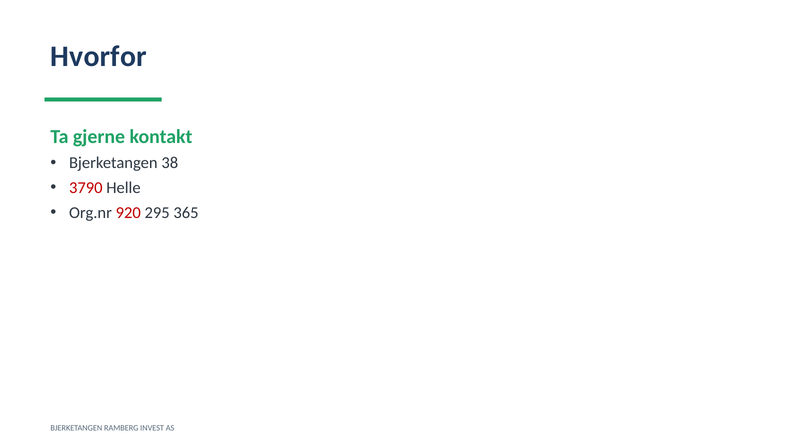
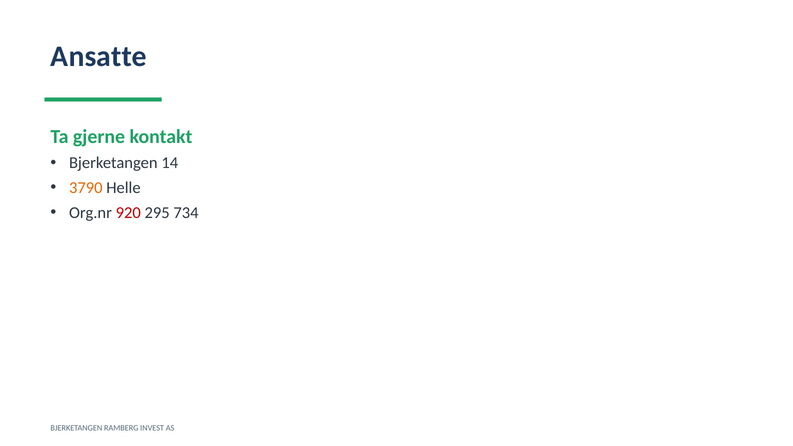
Hvorfor: Hvorfor -> Ansatte
38: 38 -> 14
3790 colour: red -> orange
365: 365 -> 734
